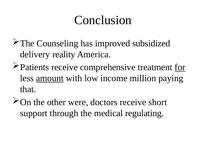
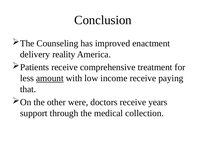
subsidized: subsidized -> enactment
for underline: present -> none
income million: million -> receive
short: short -> years
regulating: regulating -> collection
